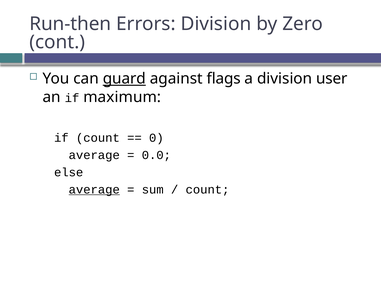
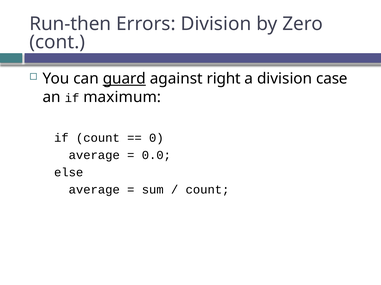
flags: flags -> right
user: user -> case
average at (94, 190) underline: present -> none
